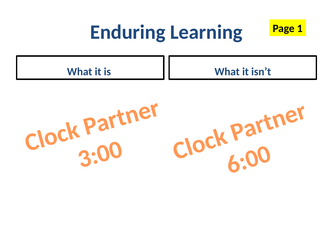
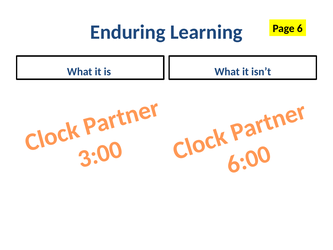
Page 1: 1 -> 6
